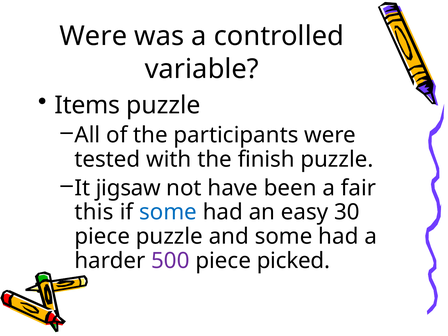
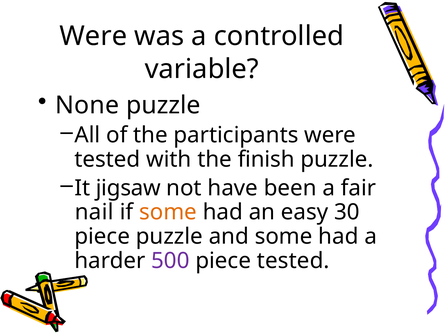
Items: Items -> None
this: this -> nail
some at (168, 212) colour: blue -> orange
piece picked: picked -> tested
